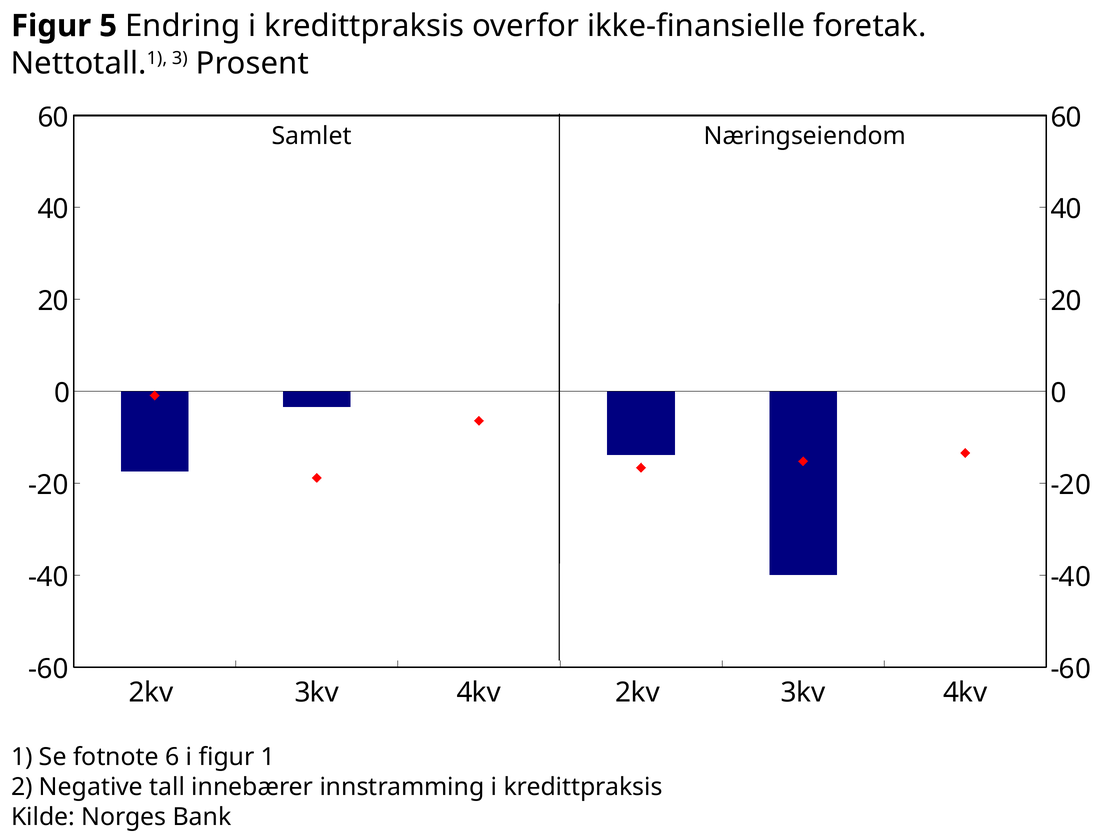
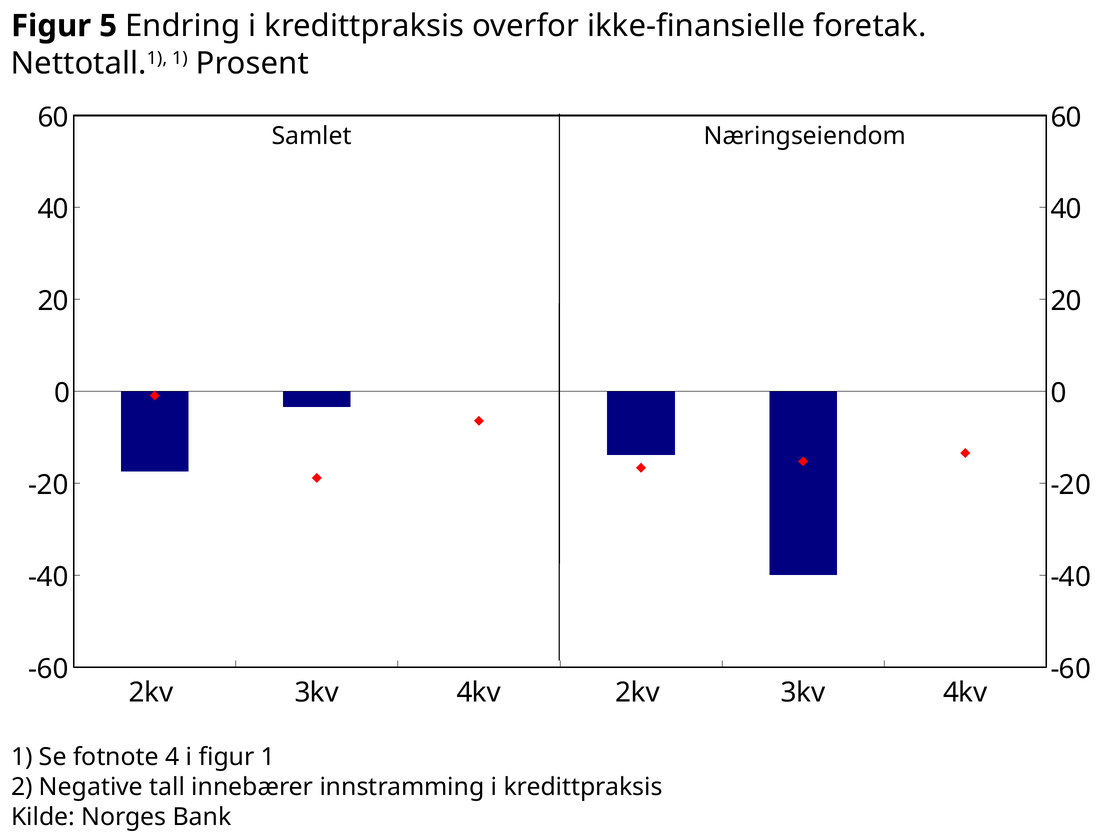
Nettotall.1 3: 3 -> 1
6: 6 -> 4
